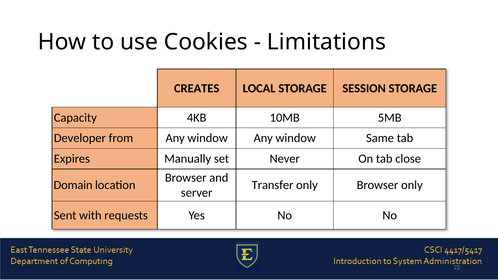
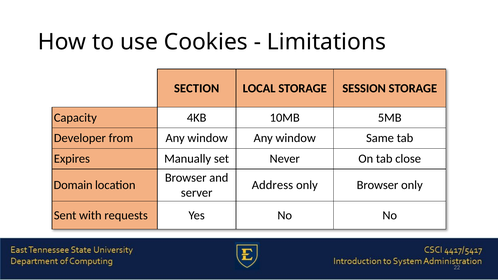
CREATES: CREATES -> SECTION
Transfer: Transfer -> Address
